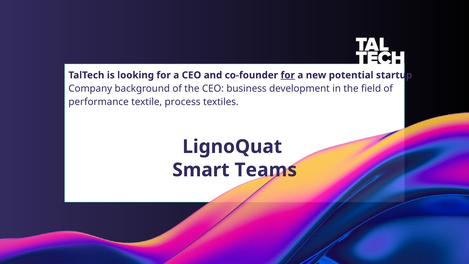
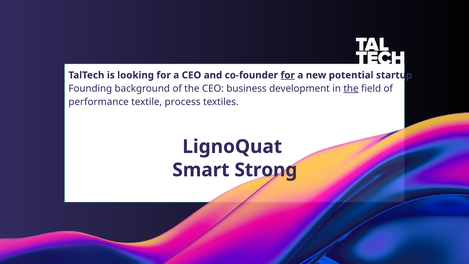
Company: Company -> Founding
the at (351, 88) underline: none -> present
Teams: Teams -> Strong
